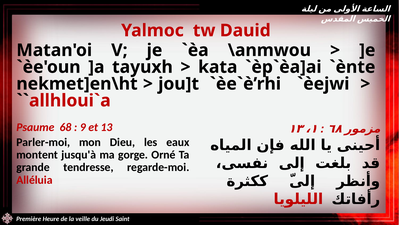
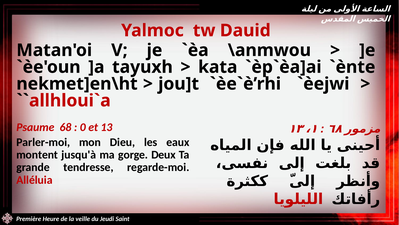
9: 9 -> 0
Orné: Orné -> Deux
